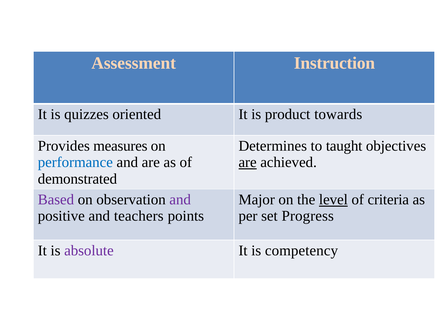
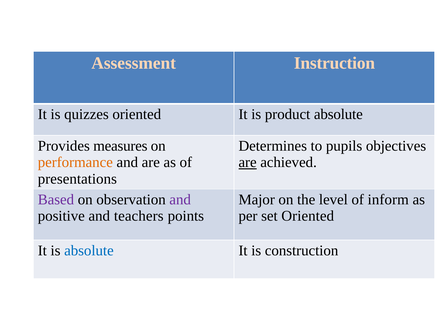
product towards: towards -> absolute
taught: taught -> pupils
performance colour: blue -> orange
demonstrated: demonstrated -> presentations
level underline: present -> none
criteria: criteria -> inform
set Progress: Progress -> Oriented
absolute at (89, 251) colour: purple -> blue
competency: competency -> construction
